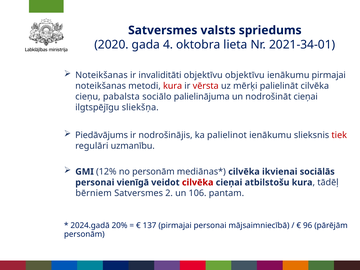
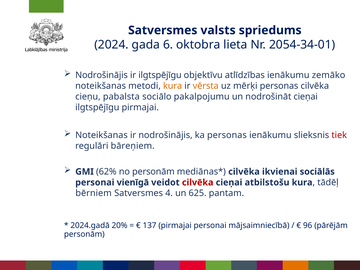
2020: 2020 -> 2024
4: 4 -> 6
2021-34-01: 2021-34-01 -> 2054-34-01
Noteikšanas at (101, 75): Noteikšanas -> Nodrošinājis
ir invaliditāti: invaliditāti -> ilgtspējīgu
objektīvu objektīvu: objektīvu -> atlīdzības
ienākumu pirmajai: pirmajai -> zemāko
kura at (173, 86) colour: red -> orange
vērsta colour: red -> orange
mērķi palielināt: palielināt -> personas
palielinājuma: palielinājuma -> pakalpojumu
ilgtspējīgu sliekšņa: sliekšņa -> pirmajai
Piedāvājums at (102, 135): Piedāvājums -> Noteikšanas
ka palielinot: palielinot -> personas
uzmanību: uzmanību -> bāreņiem
12%: 12% -> 62%
2: 2 -> 4
106: 106 -> 625
